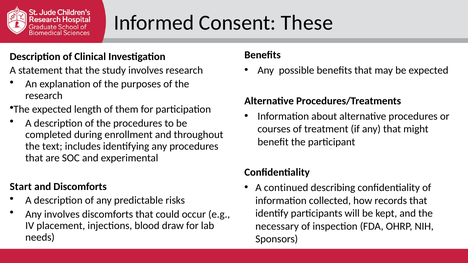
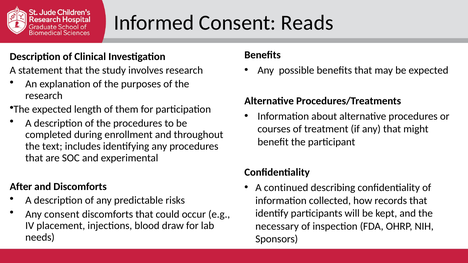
These: These -> Reads
Start: Start -> After
Any involves: involves -> consent
